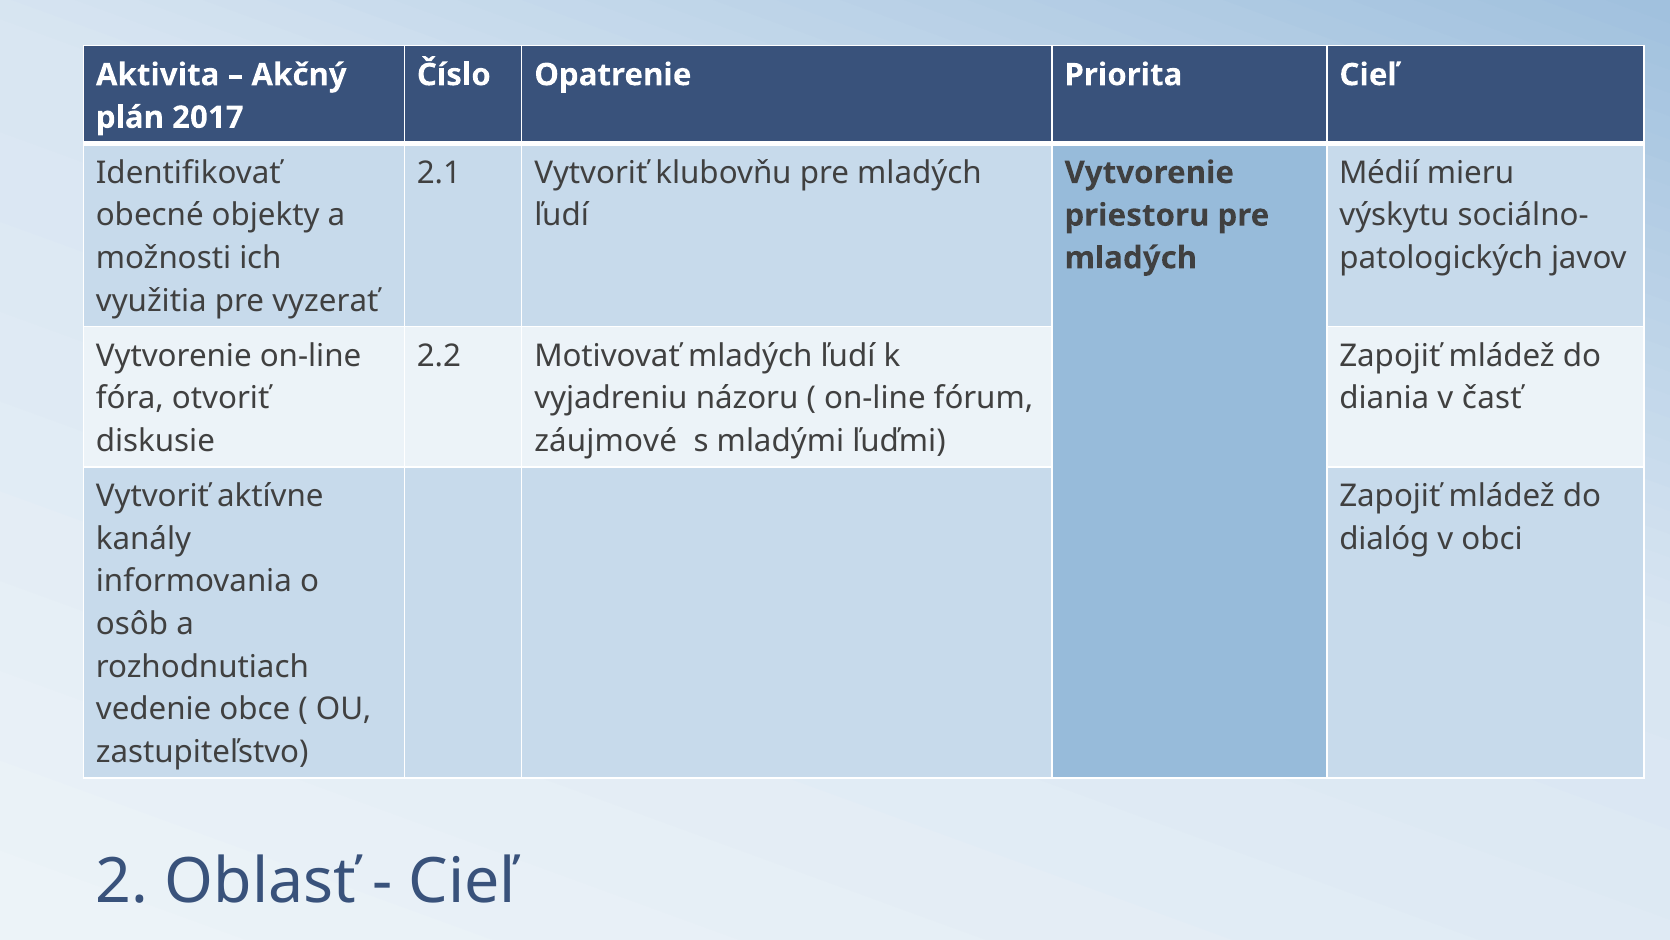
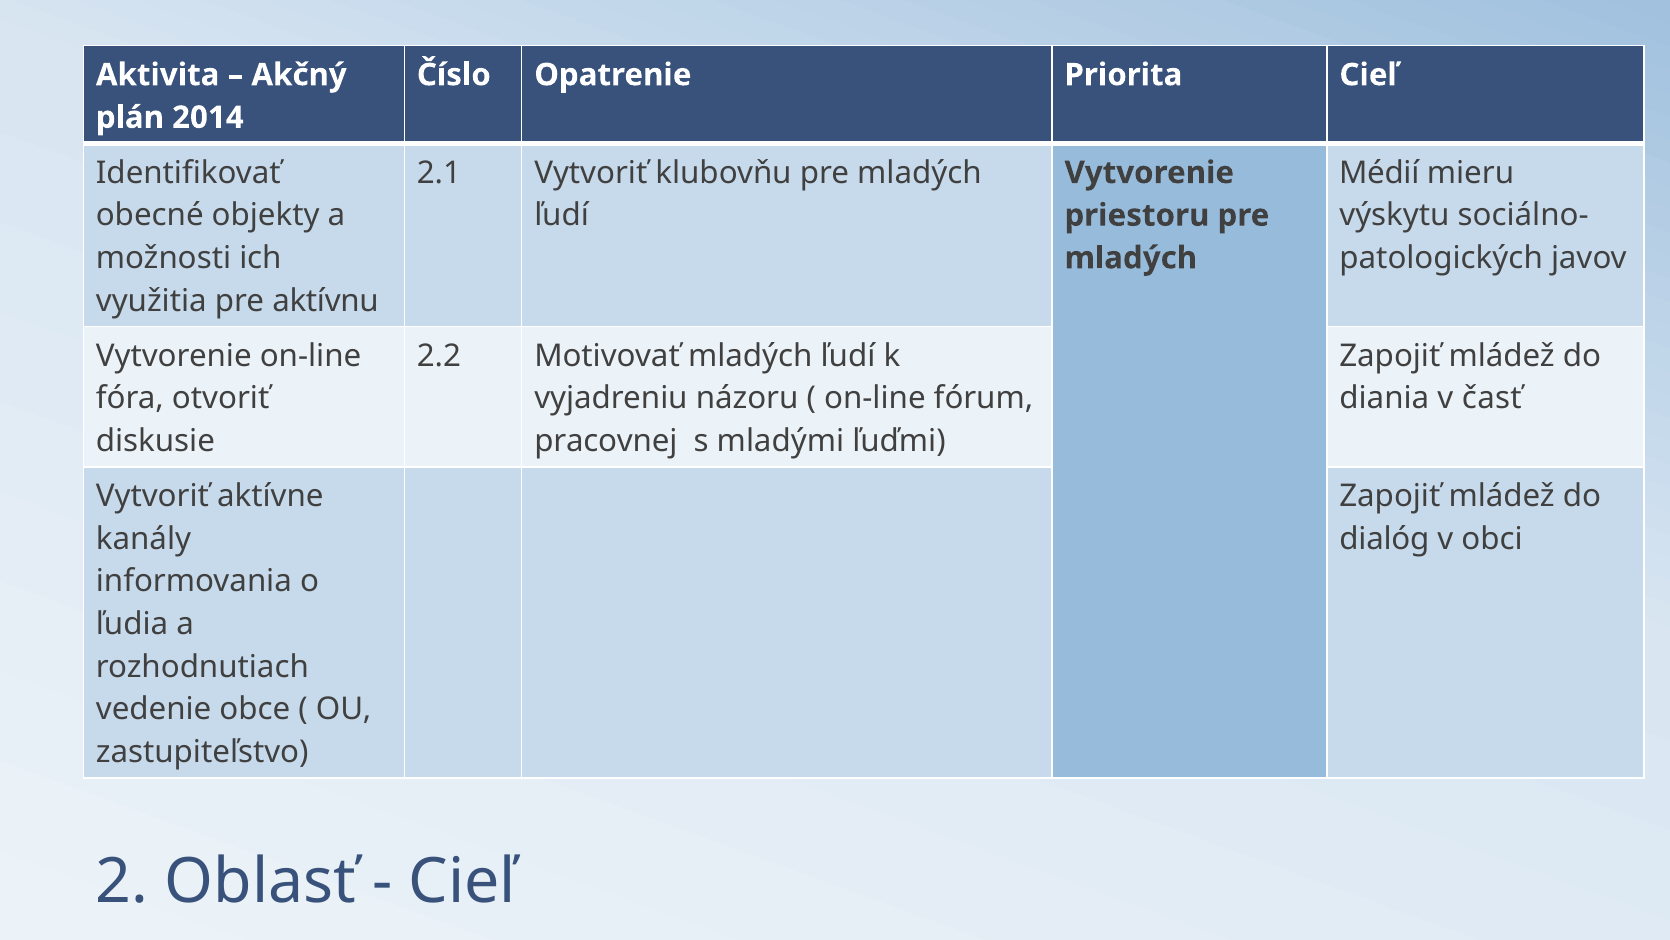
2017: 2017 -> 2014
vyzerať: vyzerať -> aktívnu
záujmové: záujmové -> pracovnej
osôb: osôb -> ľudia
